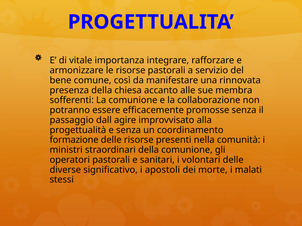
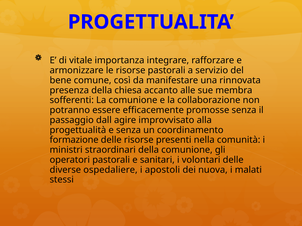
significativo: significativo -> ospedaliere
morte: morte -> nuova
